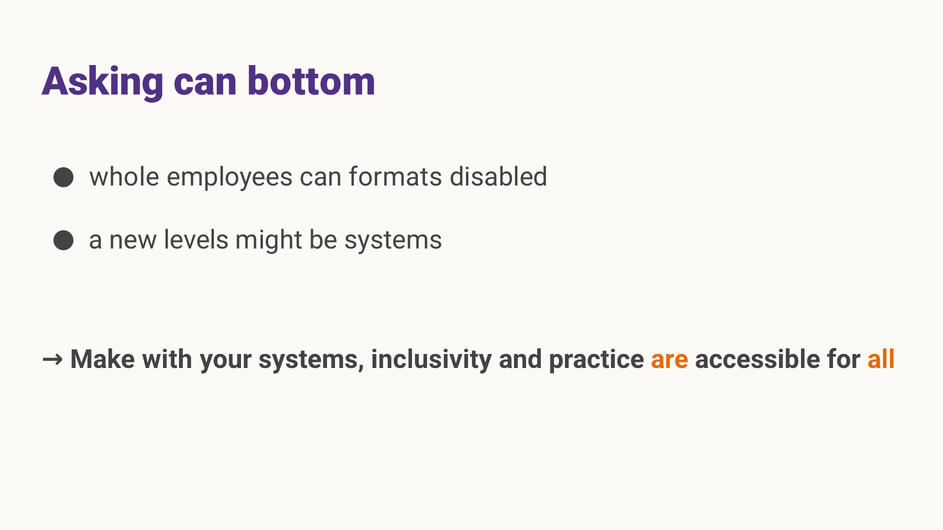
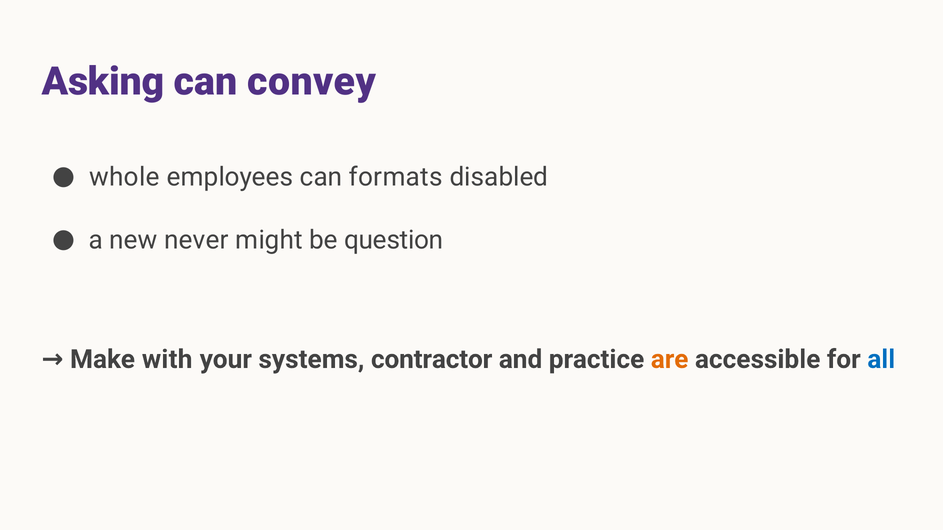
bottom: bottom -> convey
levels: levels -> never
be systems: systems -> question
inclusivity: inclusivity -> contractor
all colour: orange -> blue
